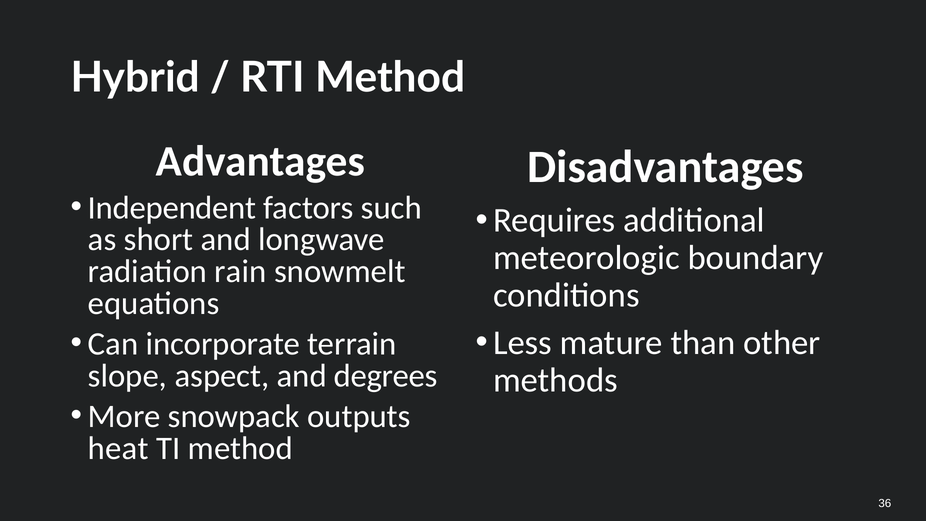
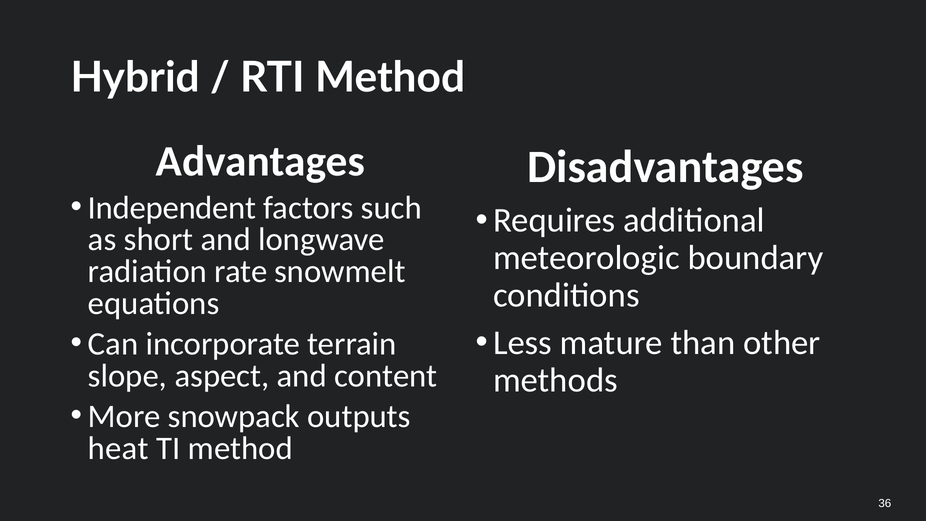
rain: rain -> rate
degrees: degrees -> content
